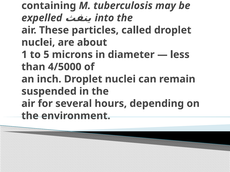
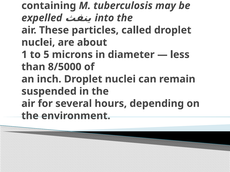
4/5000: 4/5000 -> 8/5000
